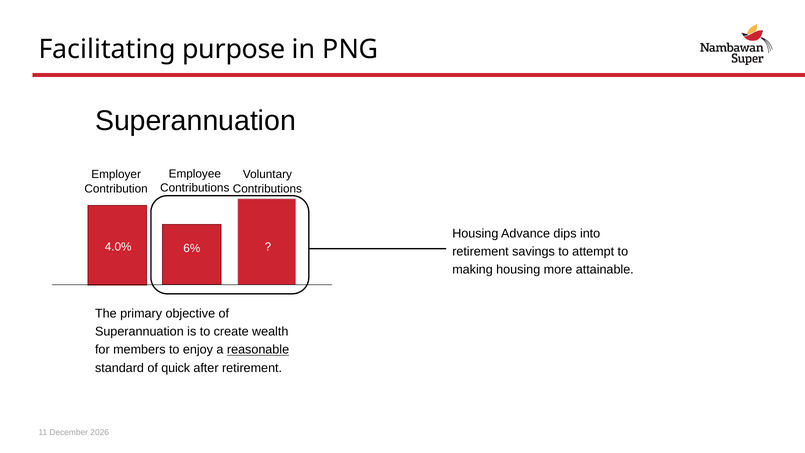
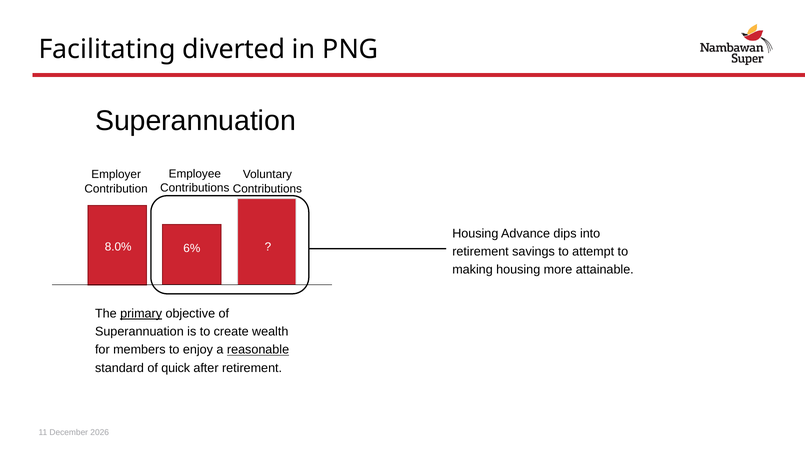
purpose: purpose -> diverted
4.0%: 4.0% -> 8.0%
primary underline: none -> present
